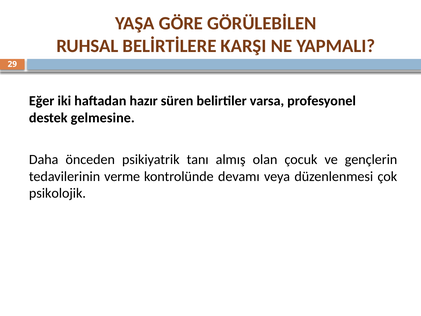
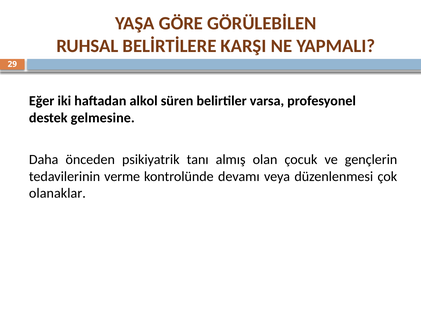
hazır: hazır -> alkol
psikolojik: psikolojik -> olanaklar
